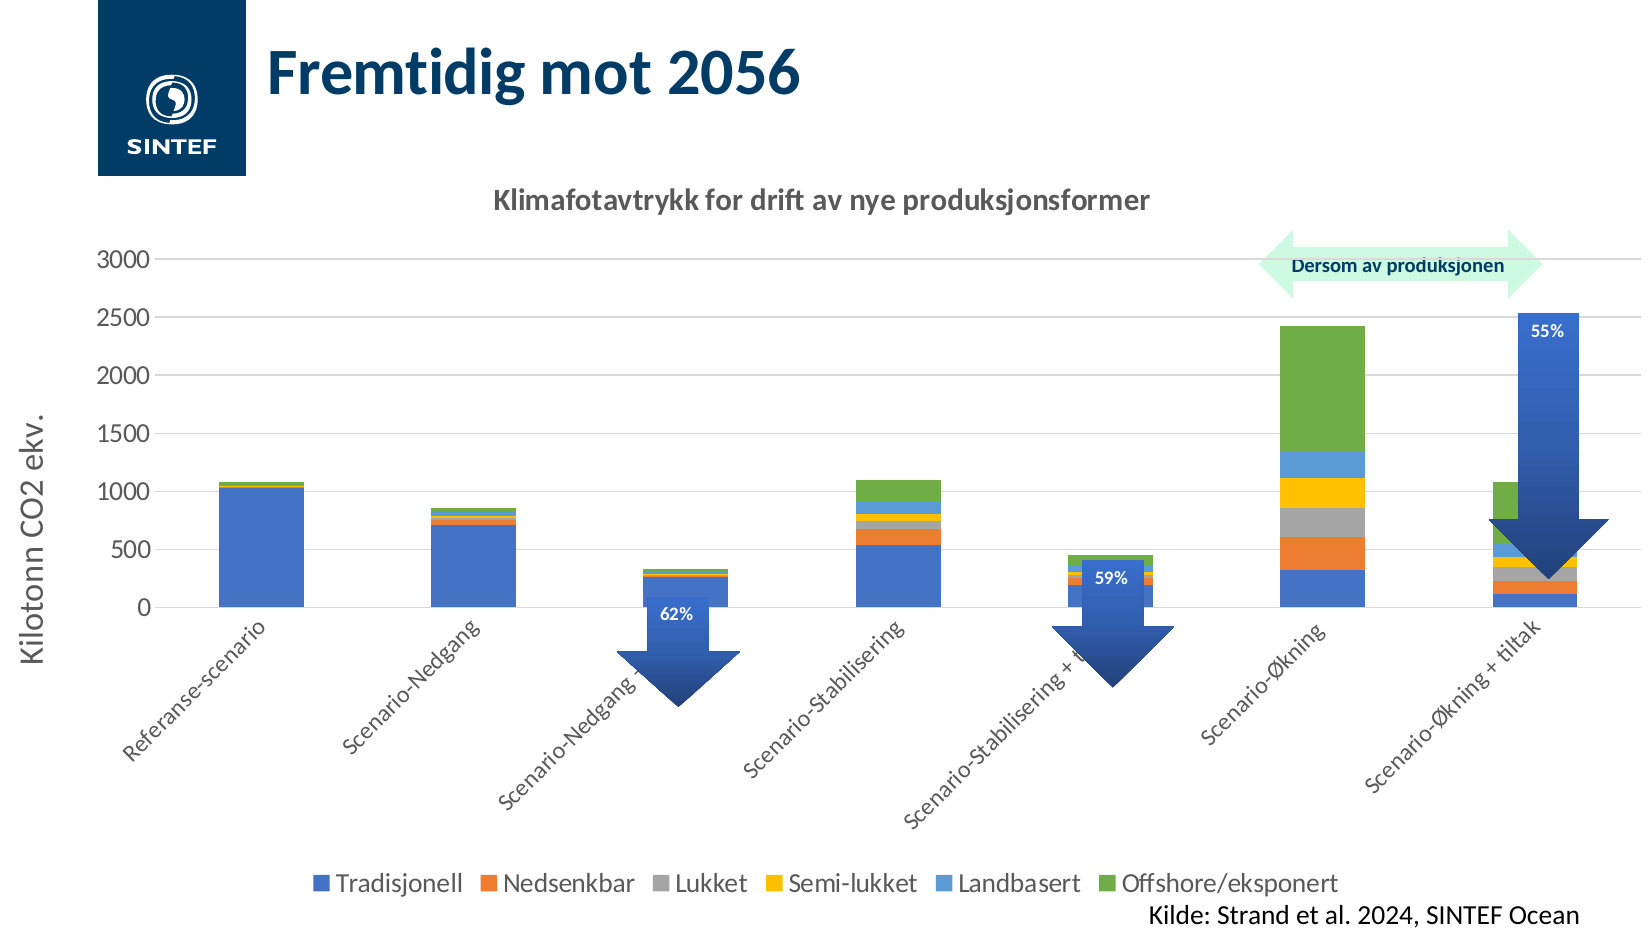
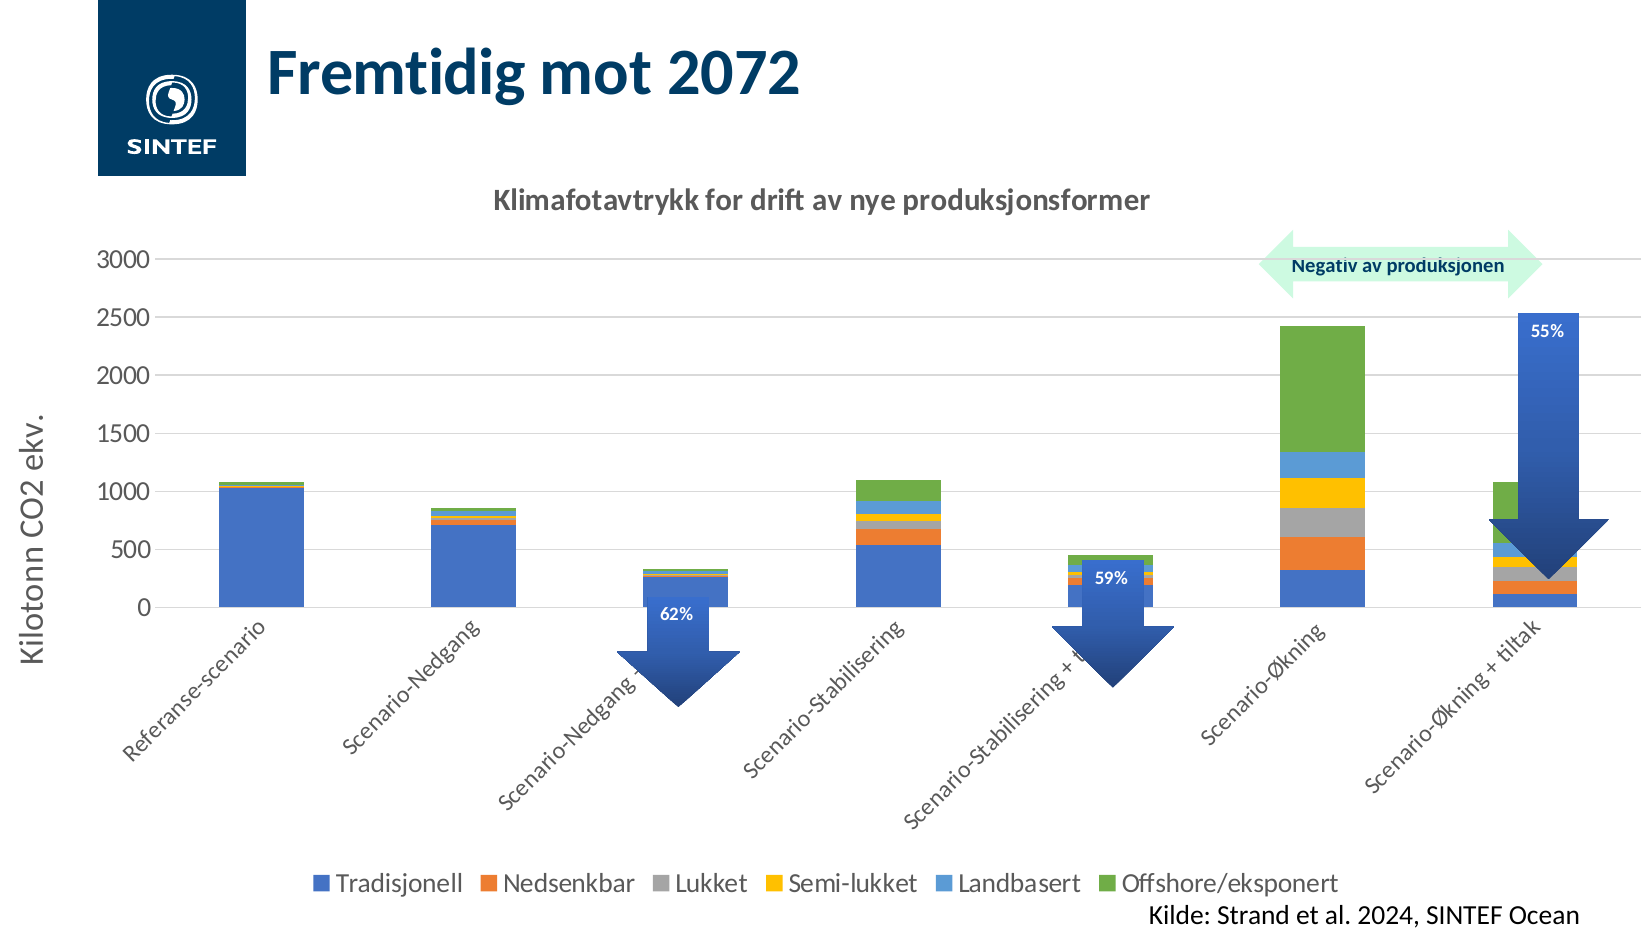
2056: 2056 -> 2072
Dersom: Dersom -> Negativ
